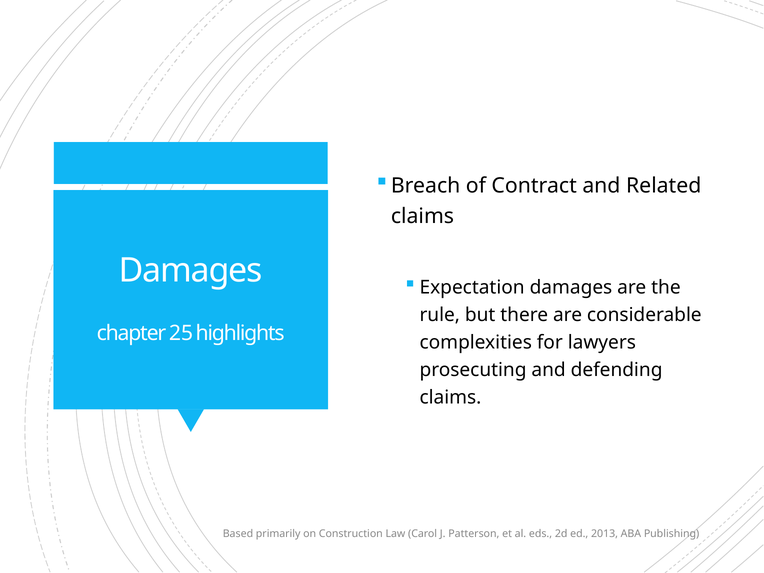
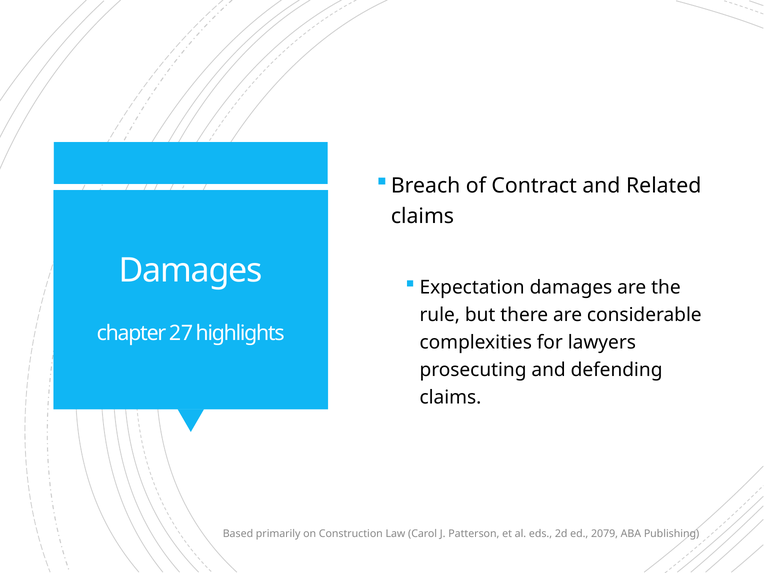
25: 25 -> 27
2013: 2013 -> 2079
